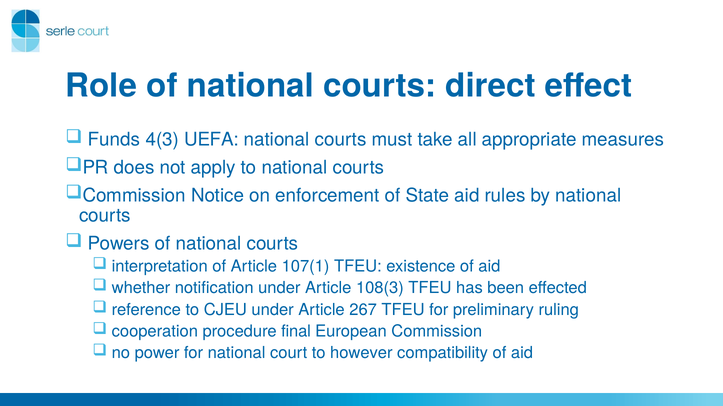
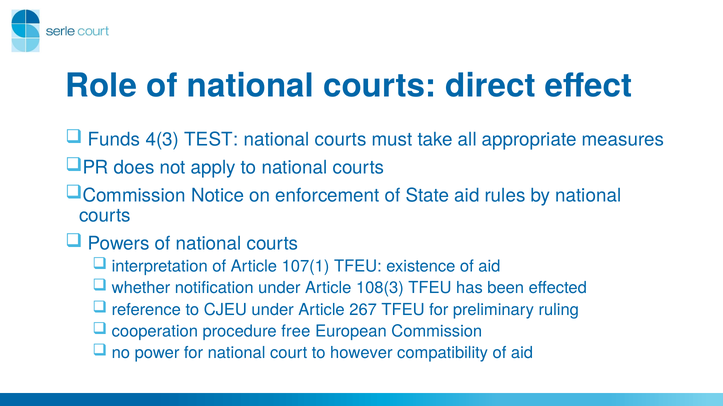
UEFA: UEFA -> TEST
final: final -> free
